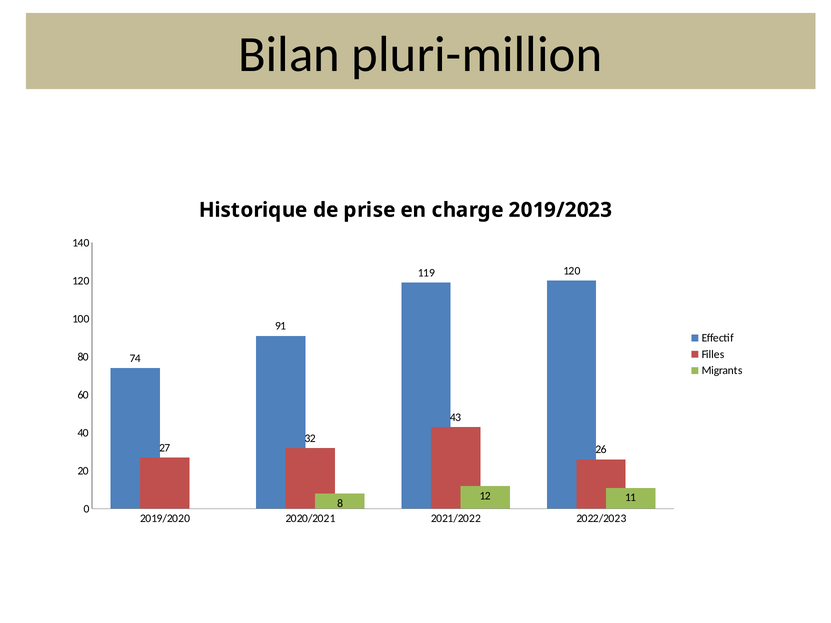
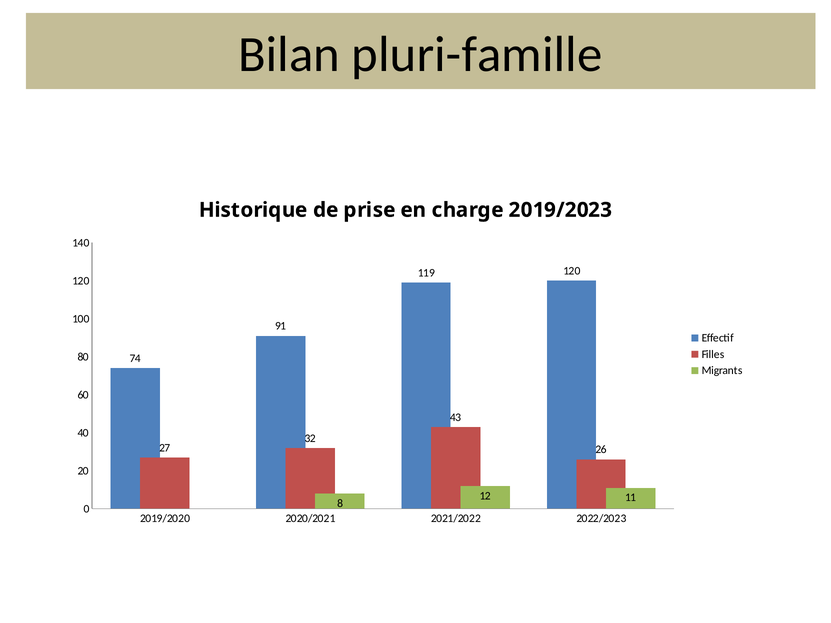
pluri-million: pluri-million -> pluri-famille
